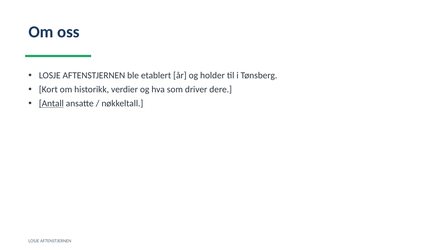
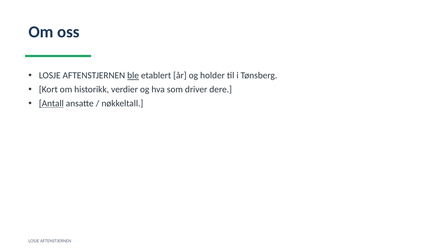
ble underline: none -> present
